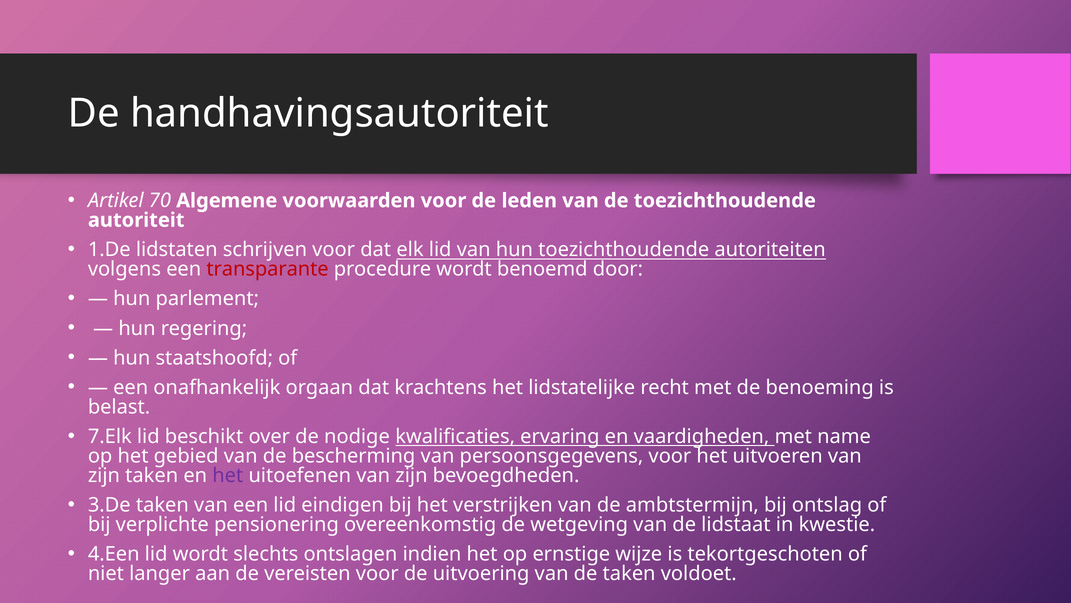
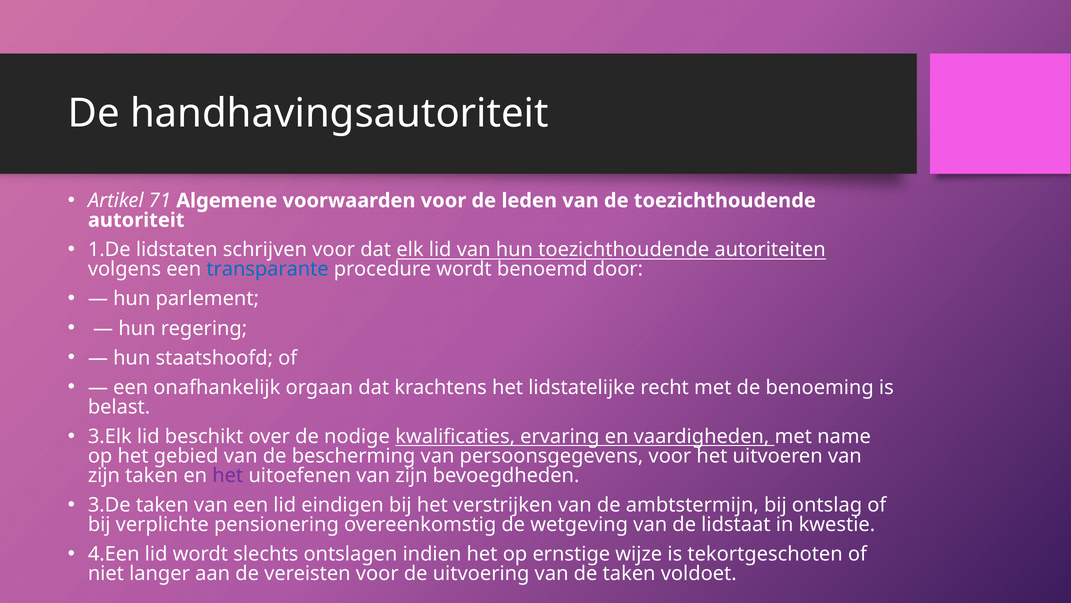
70: 70 -> 71
transparante colour: red -> blue
7.Elk: 7.Elk -> 3.Elk
